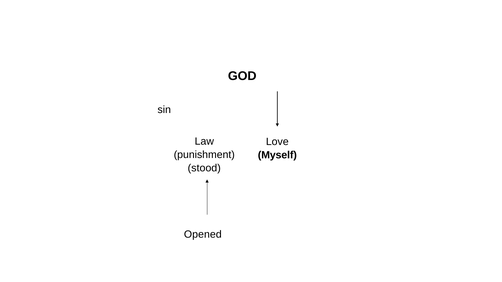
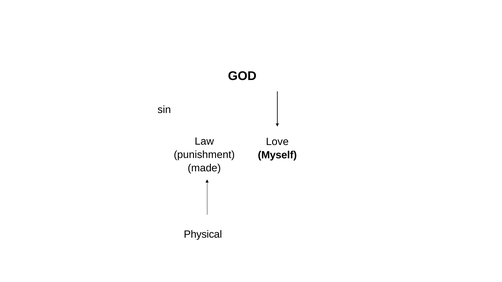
stood: stood -> made
Opened: Opened -> Physical
